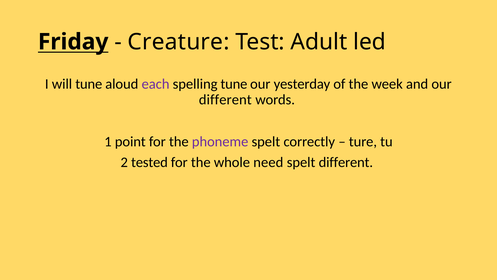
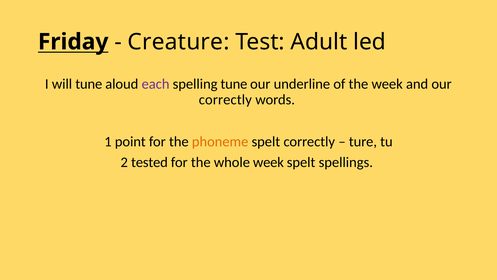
yesterday: yesterday -> underline
different at (225, 100): different -> correctly
phoneme colour: purple -> orange
whole need: need -> week
spelt different: different -> spellings
